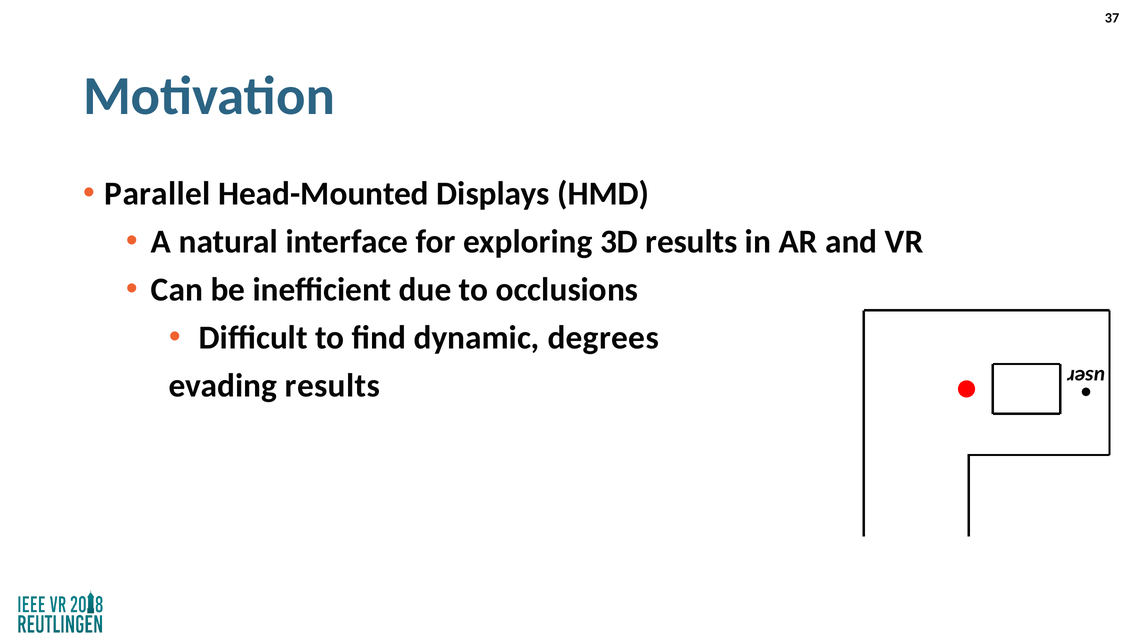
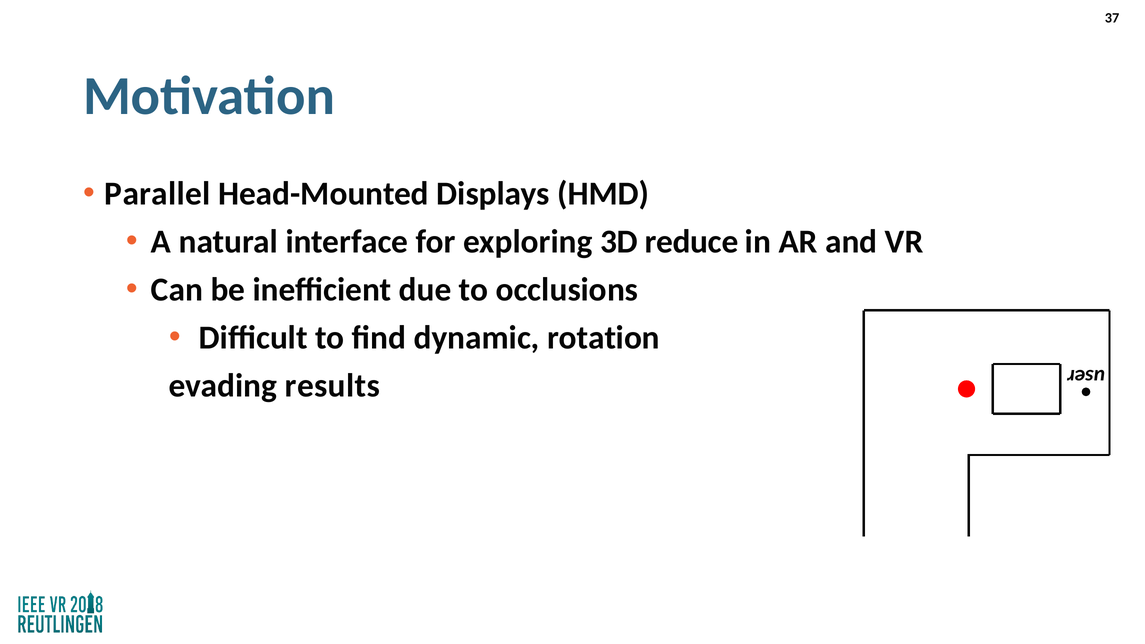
3D results: results -> reduce
degrees: degrees -> rotation
